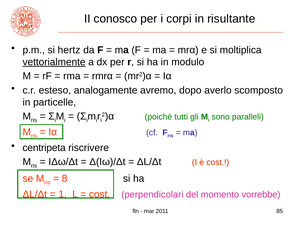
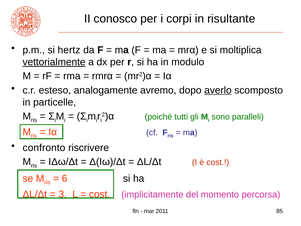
averlo underline: none -> present
centripeta: centripeta -> confronto
8: 8 -> 6
1: 1 -> 3
perpendicolari: perpendicolari -> implicitamente
vorrebbe: vorrebbe -> percorsa
